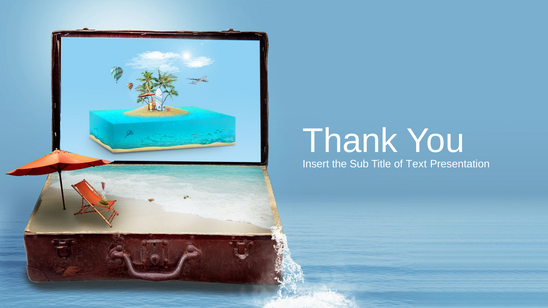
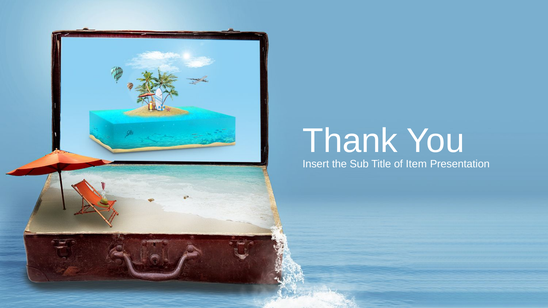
Text: Text -> Item
